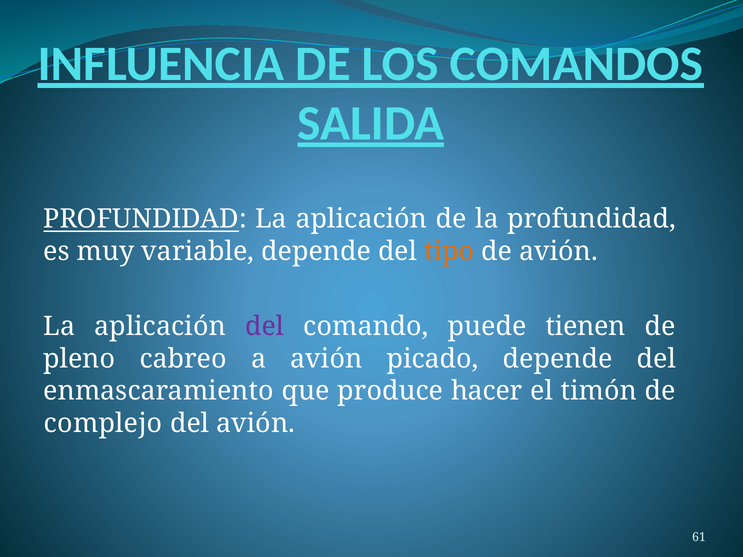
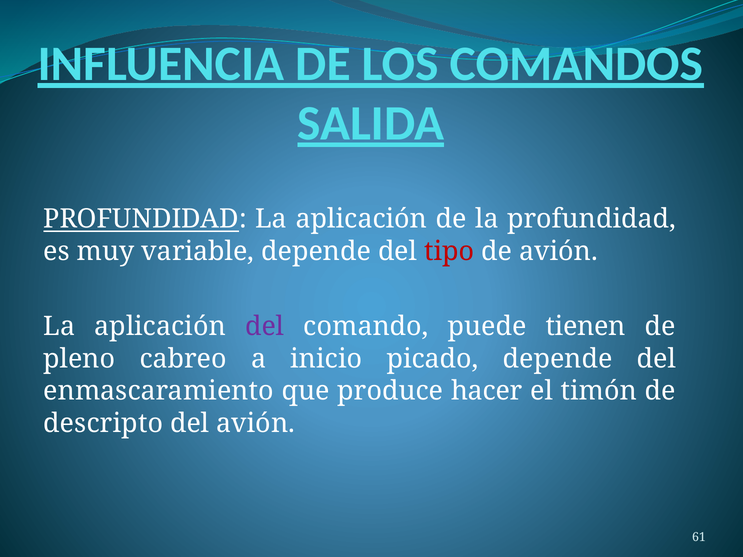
tipo colour: orange -> red
a avión: avión -> inicio
complejo: complejo -> descripto
